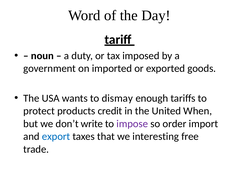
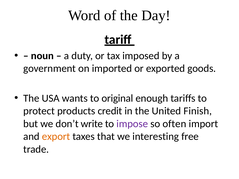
dismay: dismay -> original
When: When -> Finish
order: order -> often
export colour: blue -> orange
